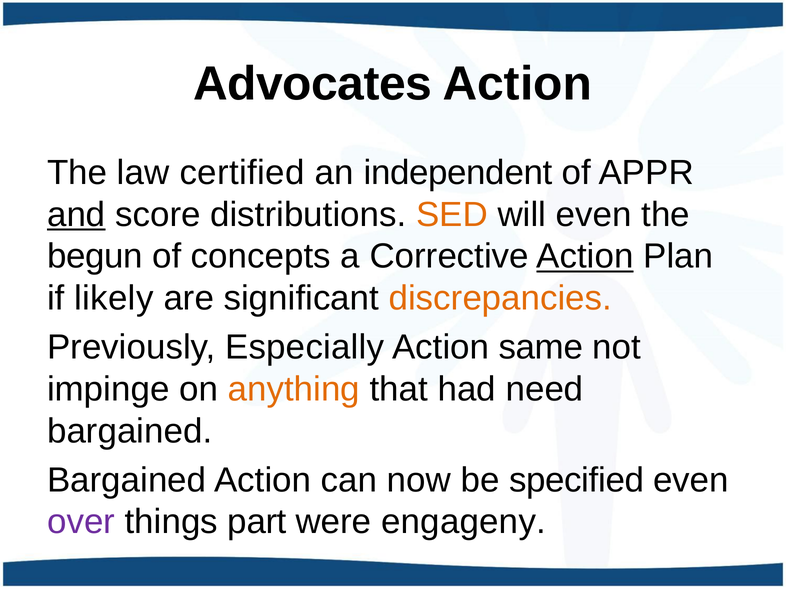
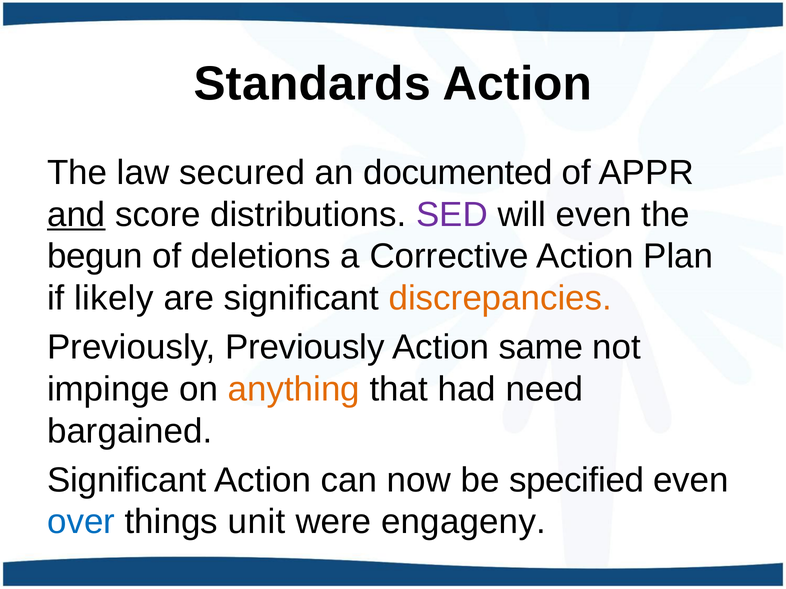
Advocates: Advocates -> Standards
certified: certified -> secured
independent: independent -> documented
SED colour: orange -> purple
concepts: concepts -> deletions
Action at (585, 257) underline: present -> none
Previously Especially: Especially -> Previously
Bargained at (127, 480): Bargained -> Significant
over colour: purple -> blue
part: part -> unit
